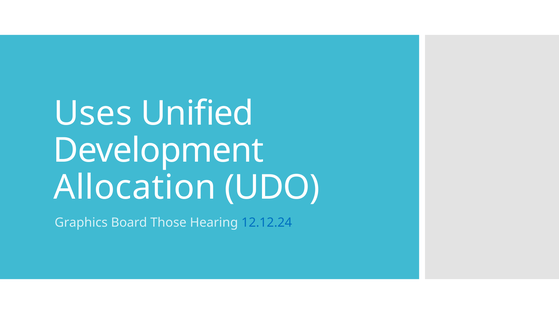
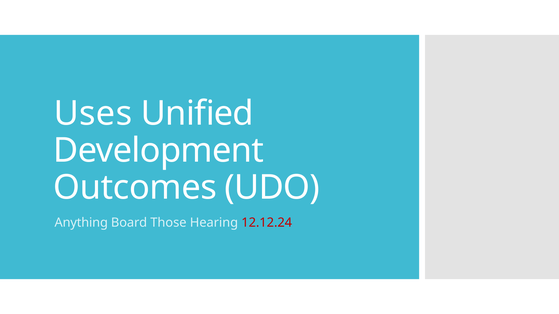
Allocation: Allocation -> Outcomes
Graphics: Graphics -> Anything
12.12.24 colour: blue -> red
